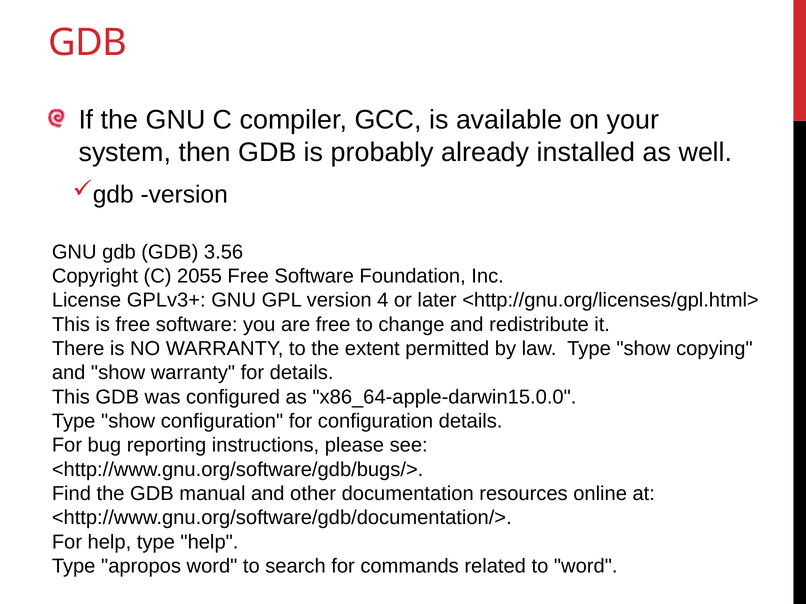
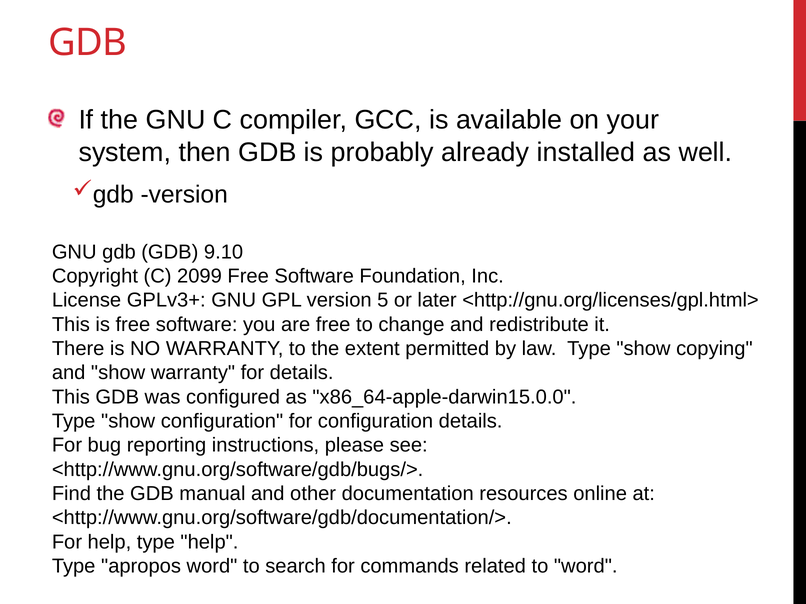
3.56: 3.56 -> 9.10
2055: 2055 -> 2099
4: 4 -> 5
